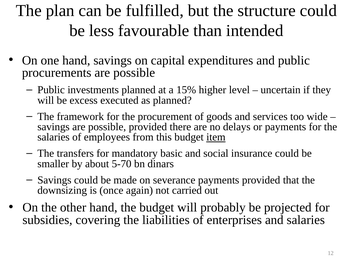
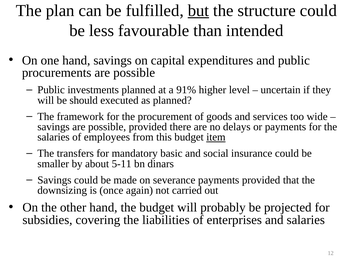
but underline: none -> present
15%: 15% -> 91%
excess: excess -> should
5-70: 5-70 -> 5-11
